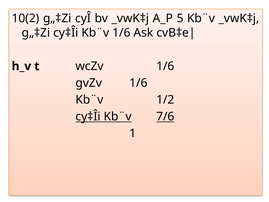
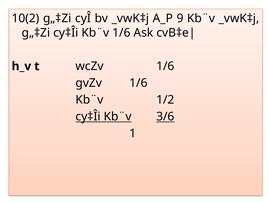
5: 5 -> 9
7/6: 7/6 -> 3/6
